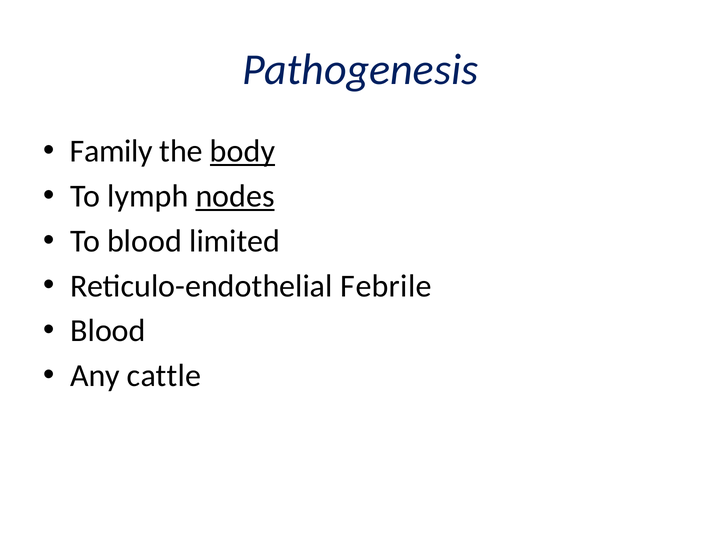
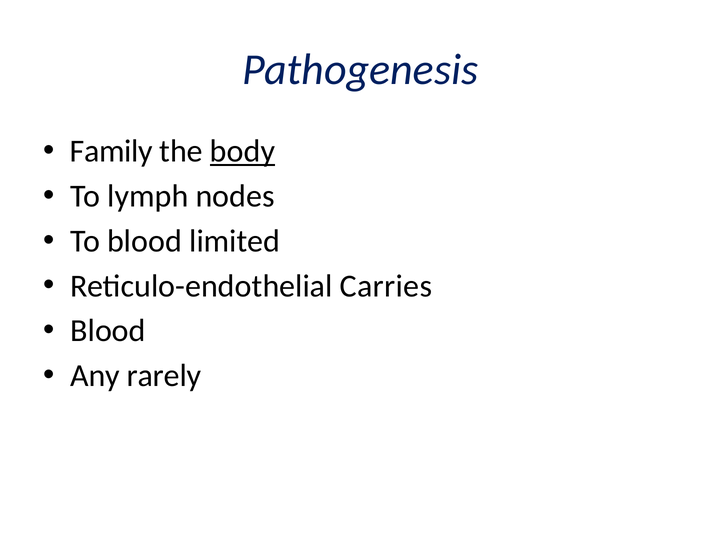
nodes underline: present -> none
Febrile: Febrile -> Carries
cattle: cattle -> rarely
